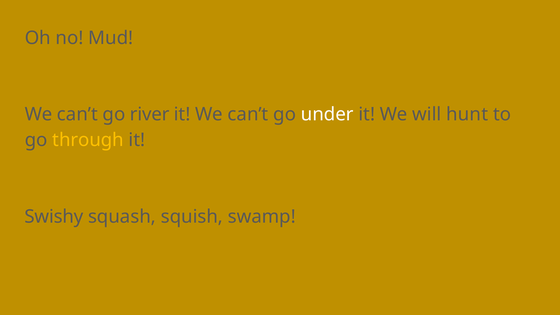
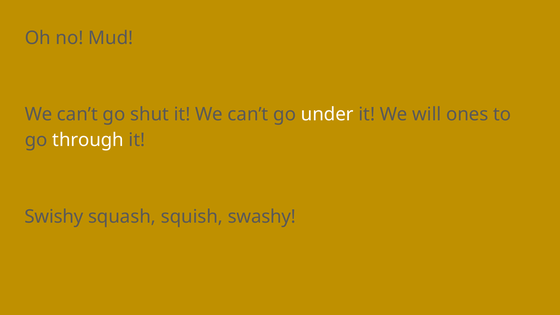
river: river -> shut
hunt: hunt -> ones
through colour: yellow -> white
swamp: swamp -> swashy
